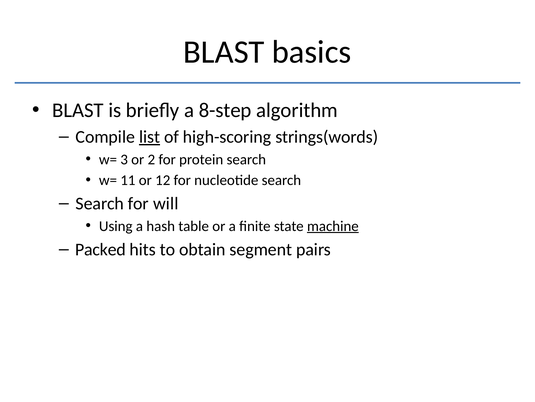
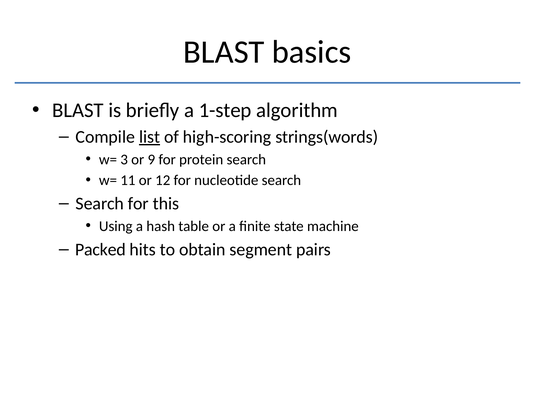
8-step: 8-step -> 1-step
2: 2 -> 9
will: will -> this
machine underline: present -> none
